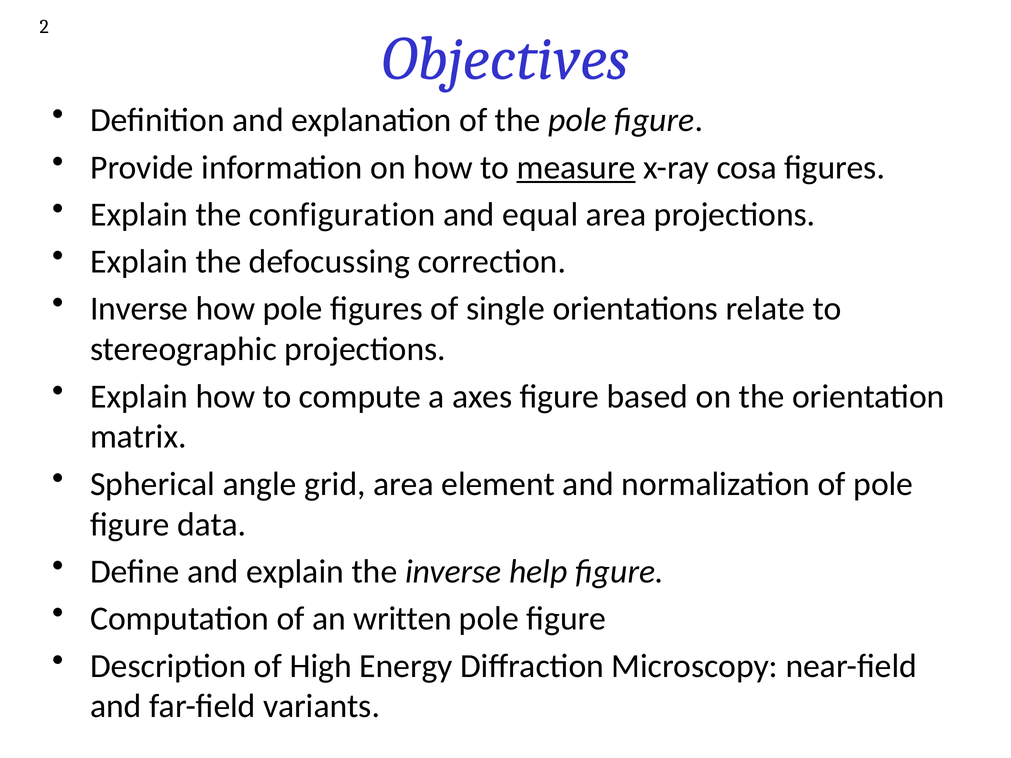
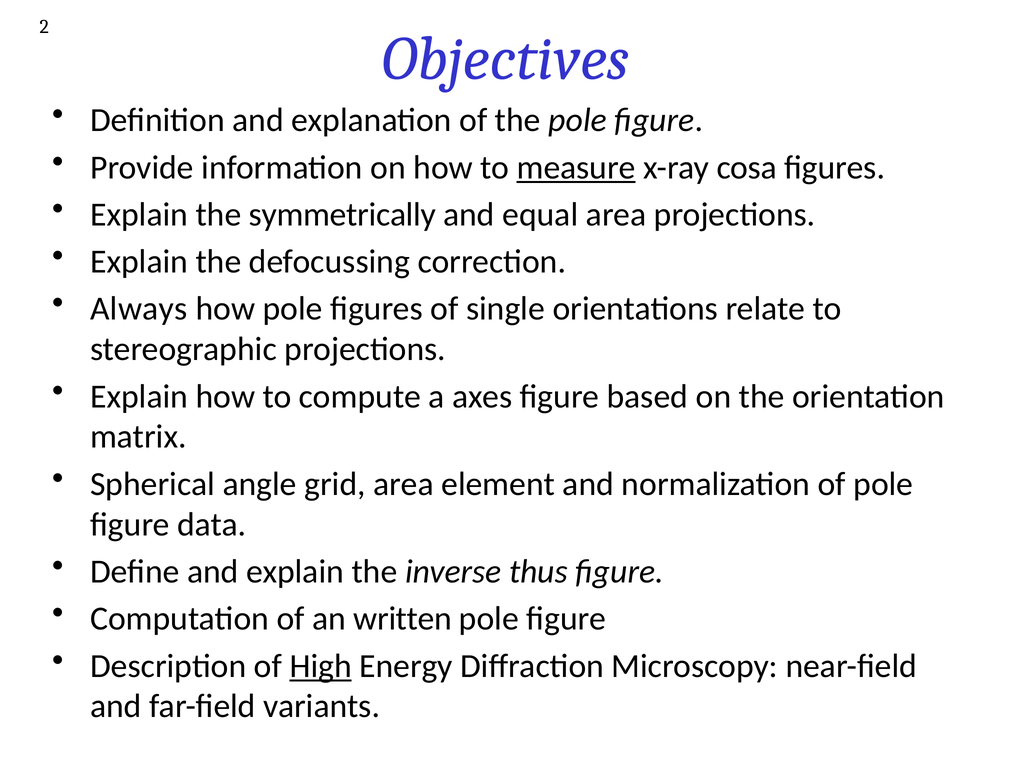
configuration: configuration -> symmetrically
Inverse at (139, 309): Inverse -> Always
help: help -> thus
High underline: none -> present
